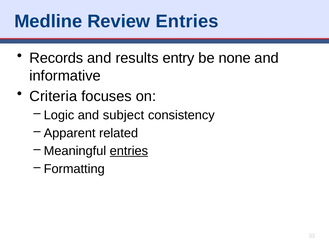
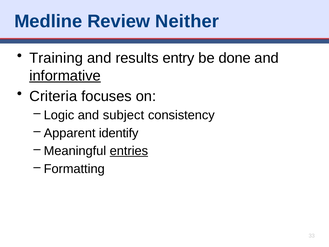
Review Entries: Entries -> Neither
Records: Records -> Training
none: none -> done
informative underline: none -> present
related: related -> identify
